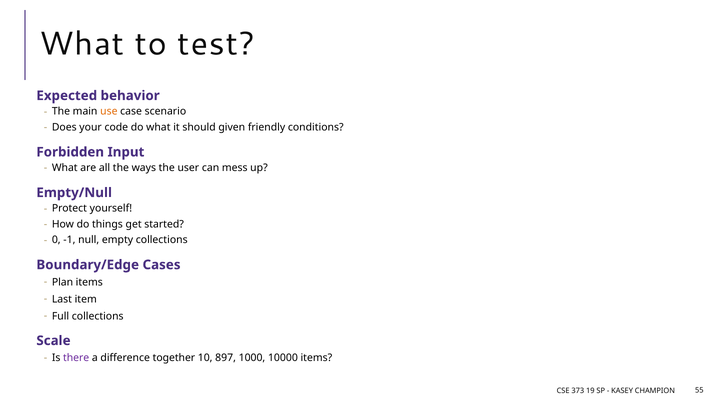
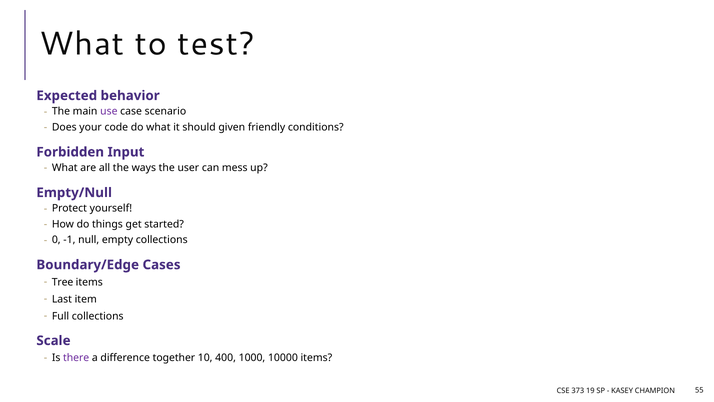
use colour: orange -> purple
Plan: Plan -> Tree
897: 897 -> 400
